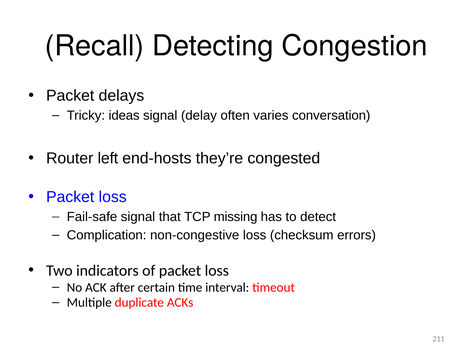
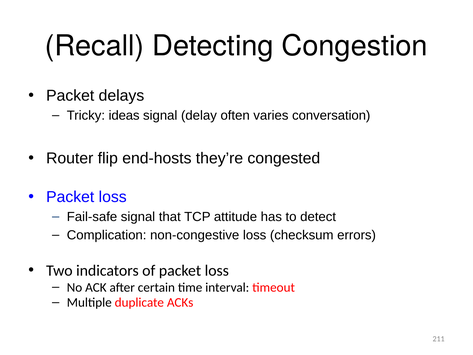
left: left -> flip
missing: missing -> attitude
